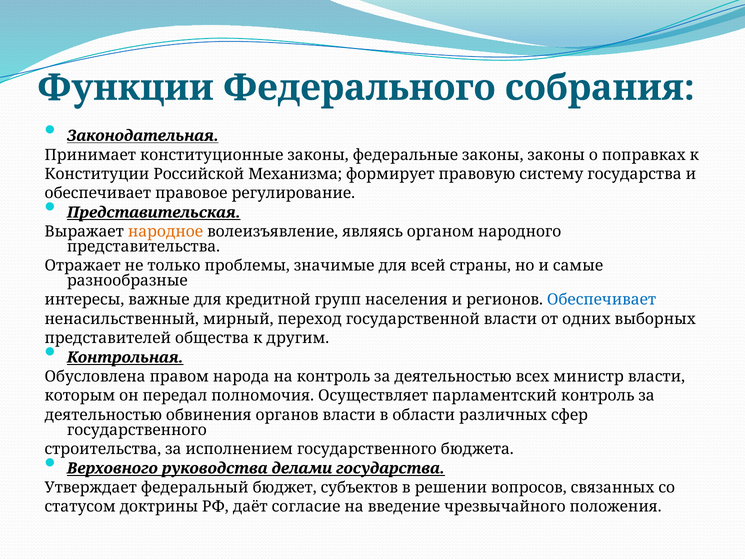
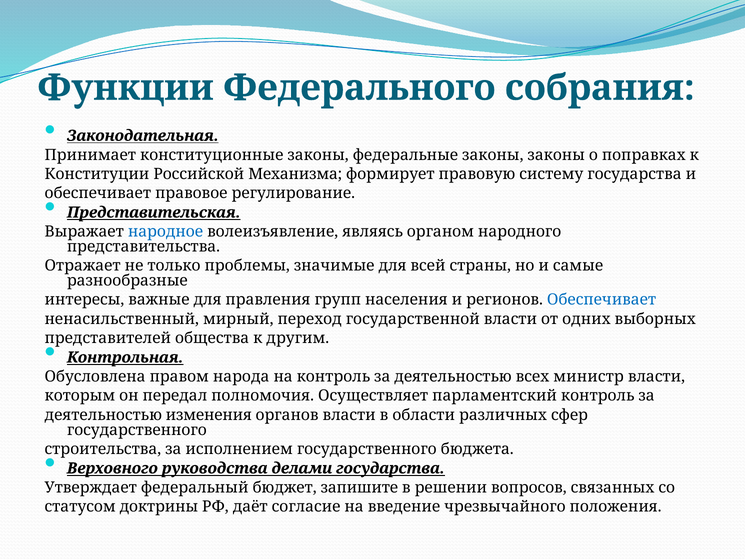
народное colour: orange -> blue
кредитной: кредитной -> правления
обвинения: обвинения -> изменения
субъектов: субъектов -> запишите
